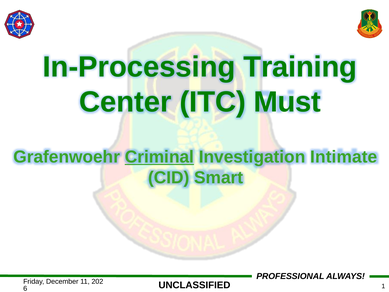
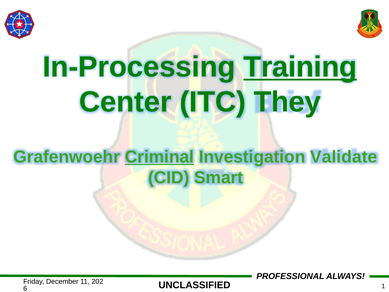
Training underline: none -> present
Must: Must -> They
Intimate: Intimate -> Validate
